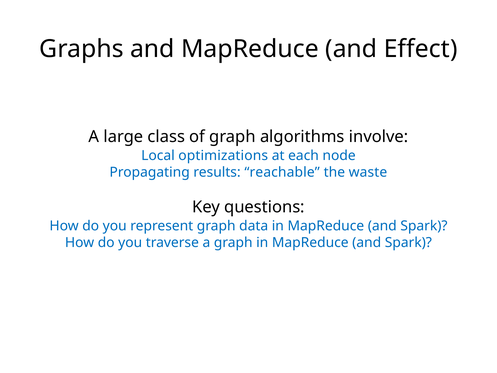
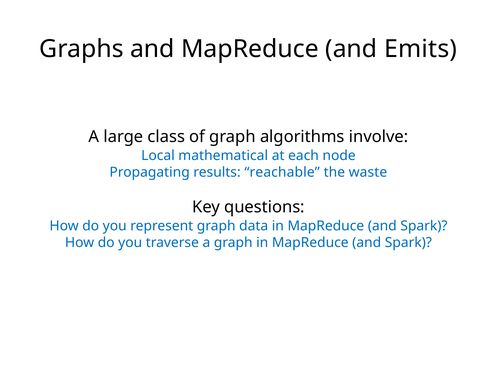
Effect: Effect -> Emits
optimizations: optimizations -> mathematical
